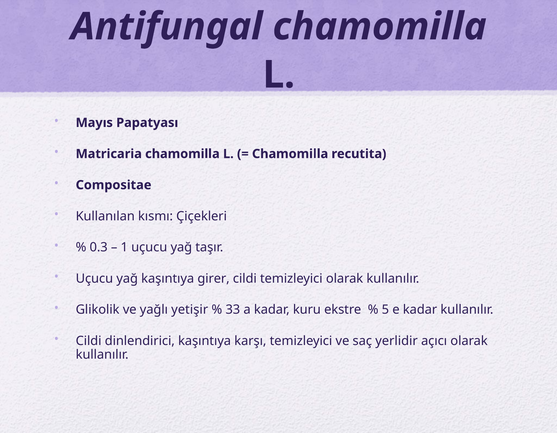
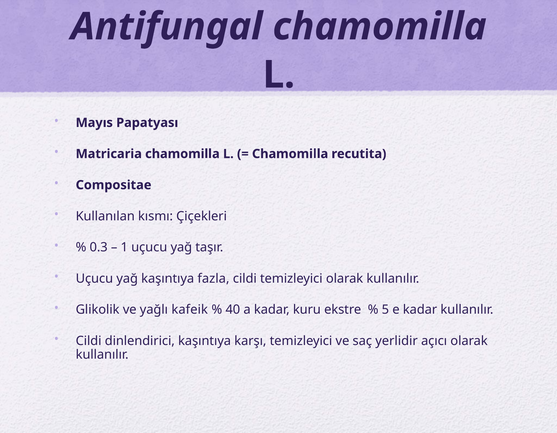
girer: girer -> fazla
yetişir: yetişir -> kafeik
33: 33 -> 40
